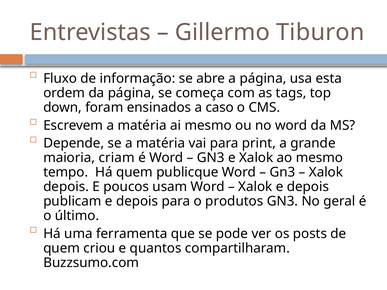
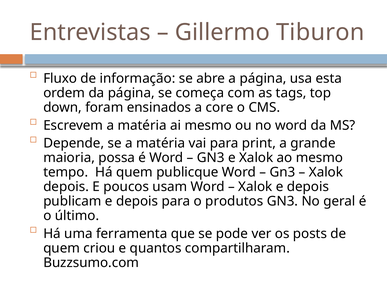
caso: caso -> core
criam: criam -> possa
